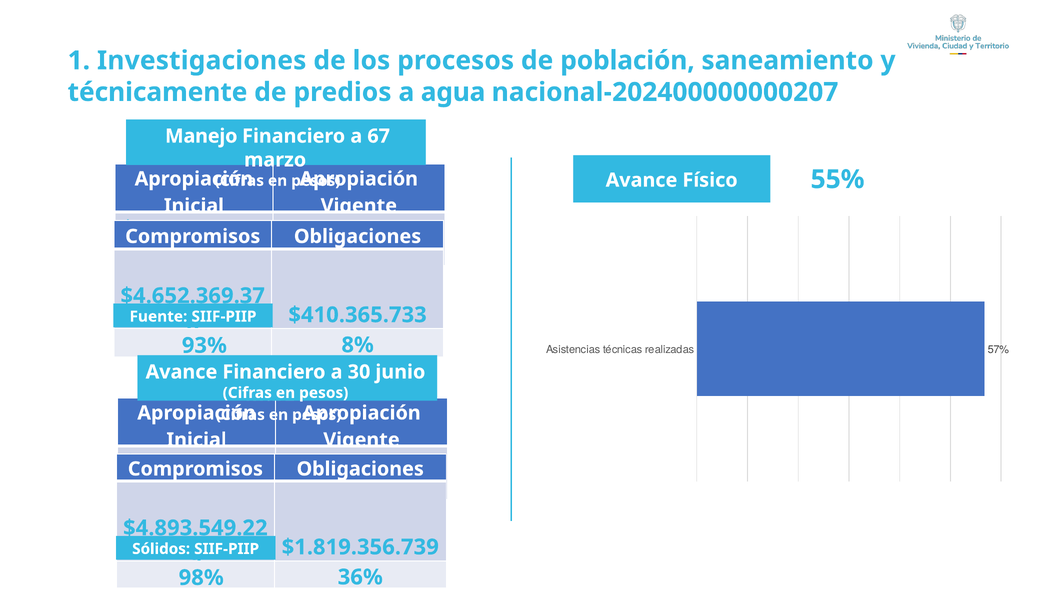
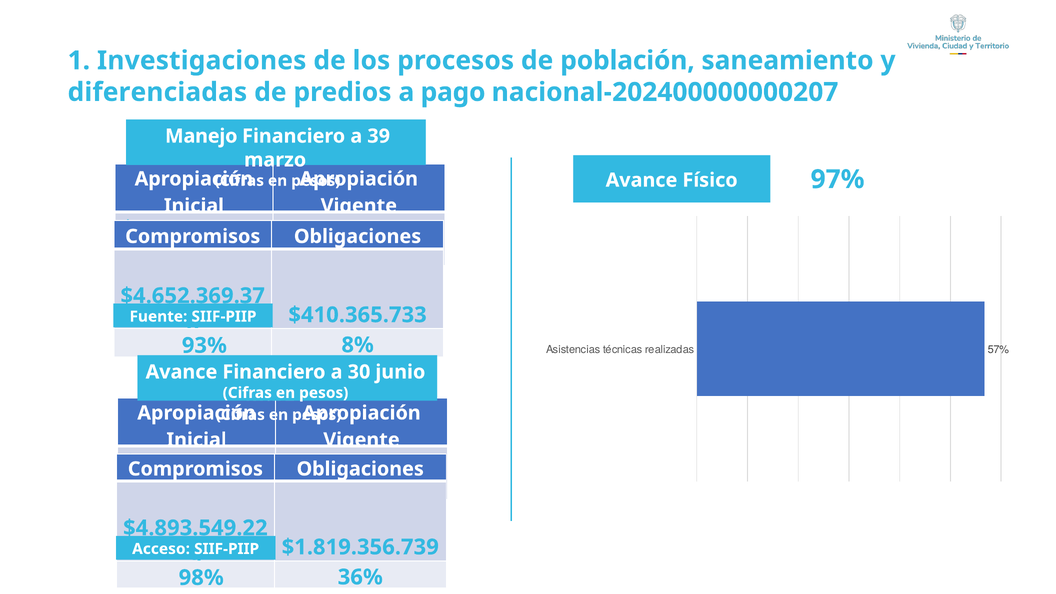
técnicamente: técnicamente -> diferenciadas
agua: agua -> pago
67: 67 -> 39
55%: 55% -> 97%
Sólidos: Sólidos -> Acceso
